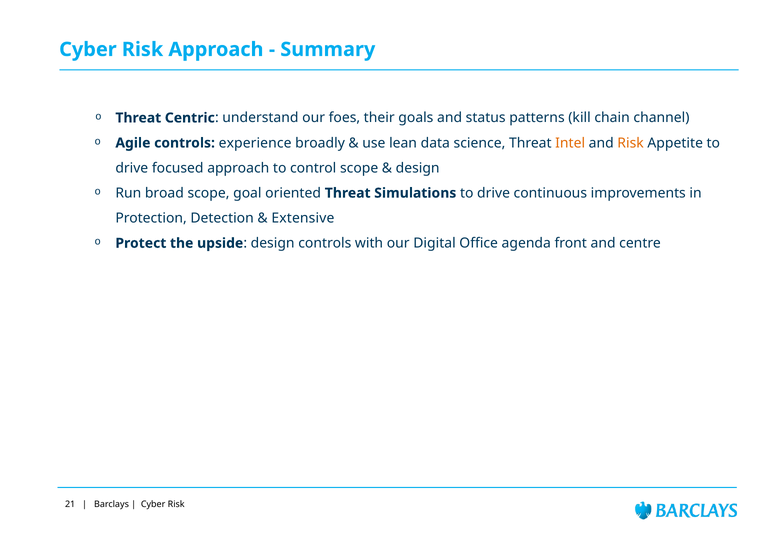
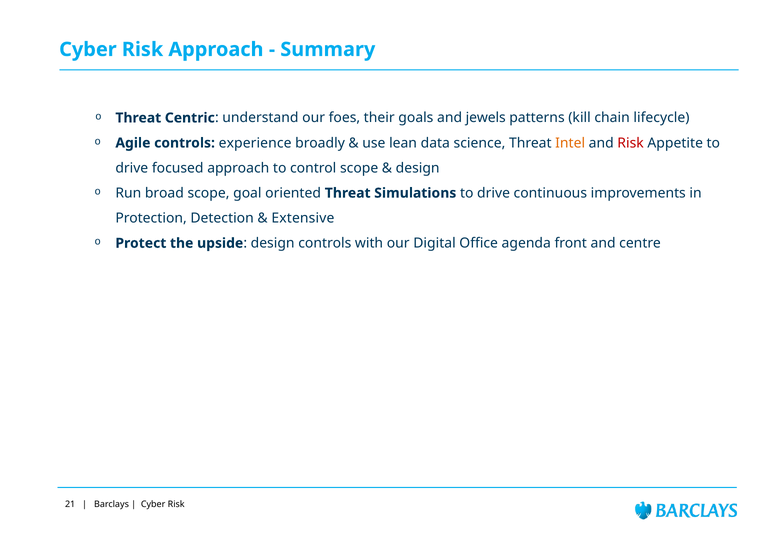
status: status -> jewels
channel: channel -> lifecycle
Risk at (631, 143) colour: orange -> red
